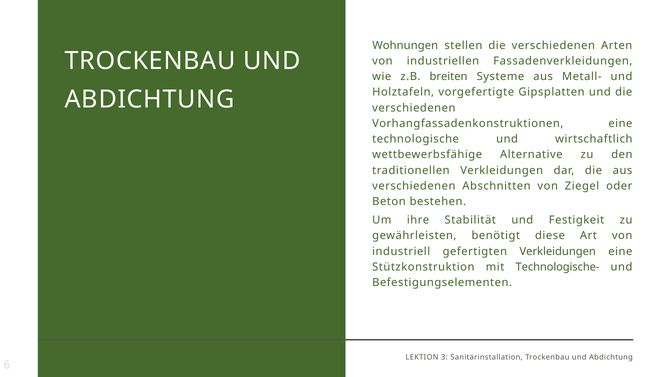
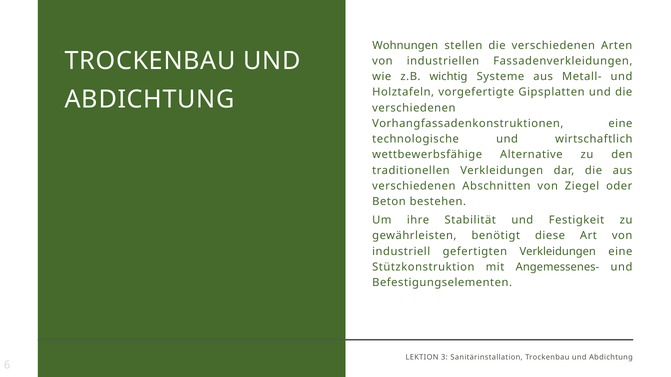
breiten: breiten -> wichtig
Technologische-: Technologische- -> Angemessenes-
